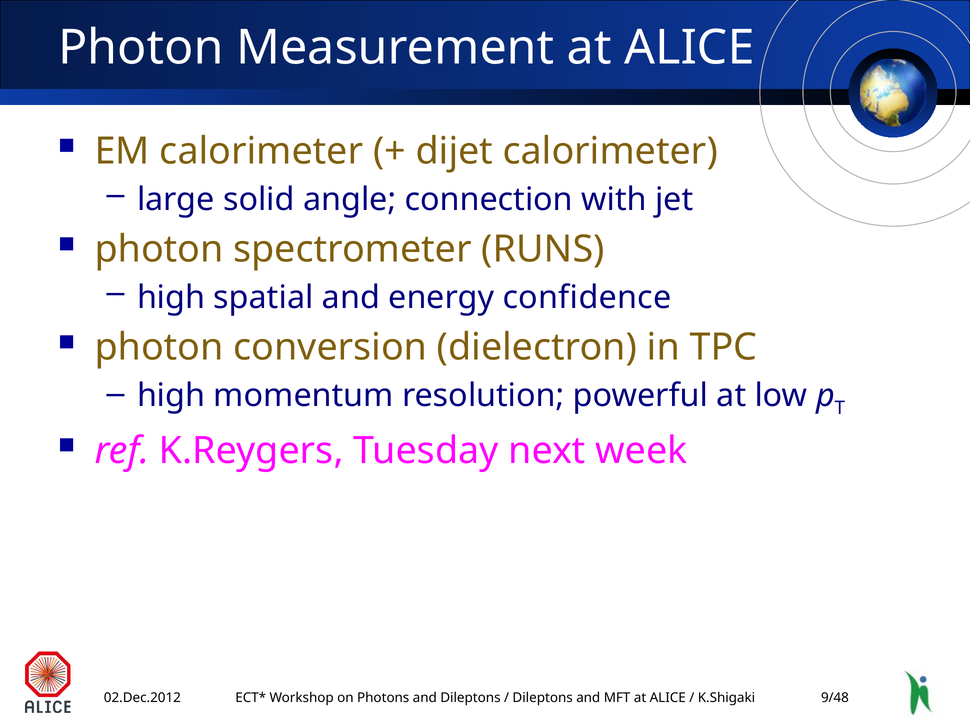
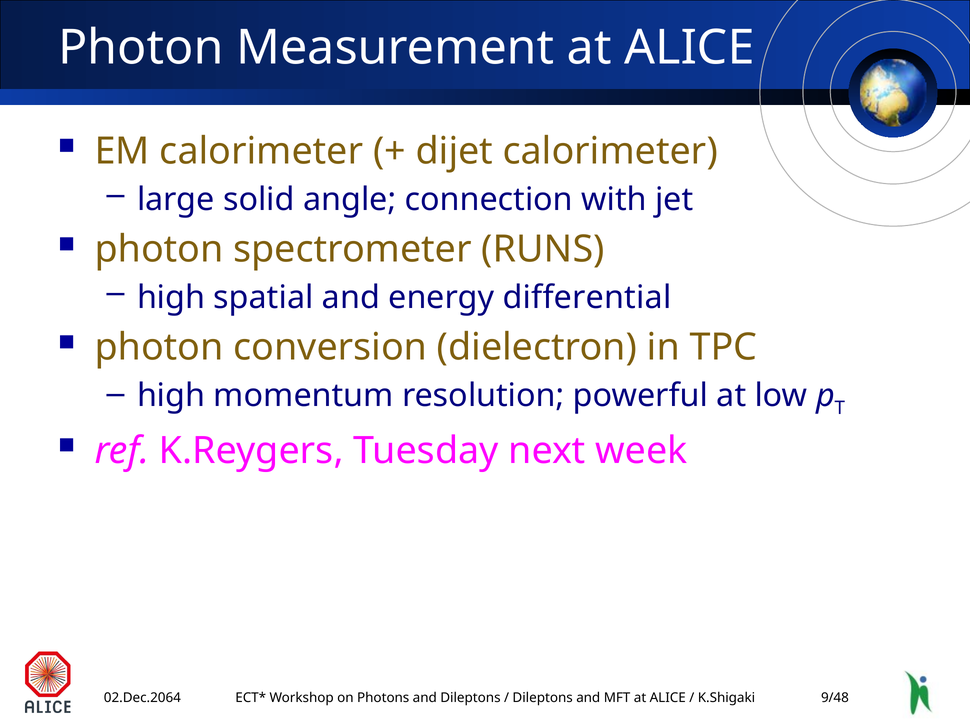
confidence: confidence -> differential
02.Dec.2012: 02.Dec.2012 -> 02.Dec.2064
